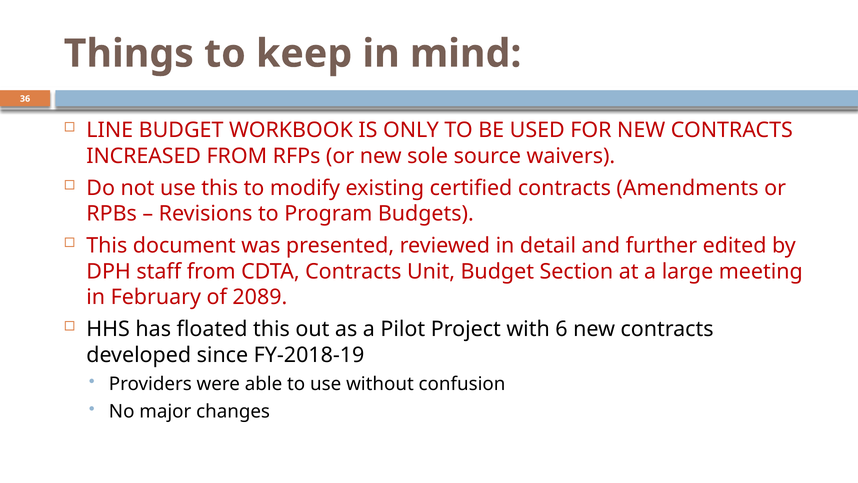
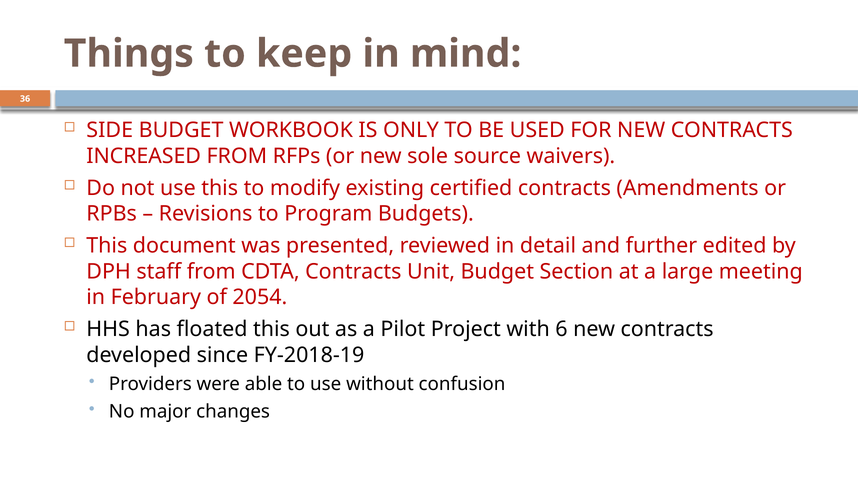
LINE: LINE -> SIDE
2089: 2089 -> 2054
